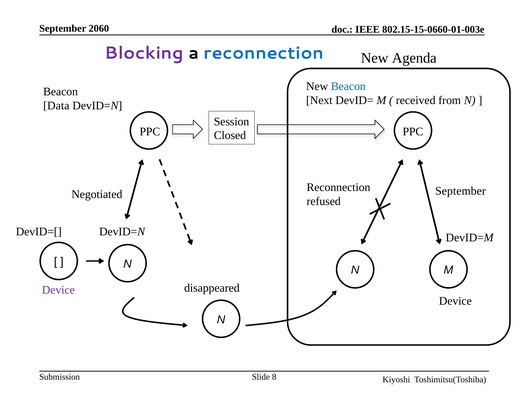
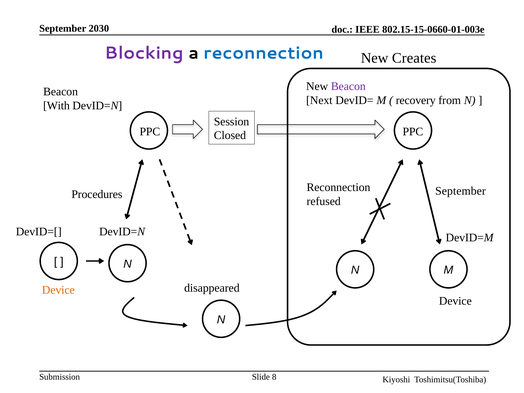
2060: 2060 -> 2030
Agenda: Agenda -> Creates
Beacon at (348, 86) colour: blue -> purple
received: received -> recovery
Data: Data -> With
Negotiated: Negotiated -> Procedures
Device at (58, 290) colour: purple -> orange
